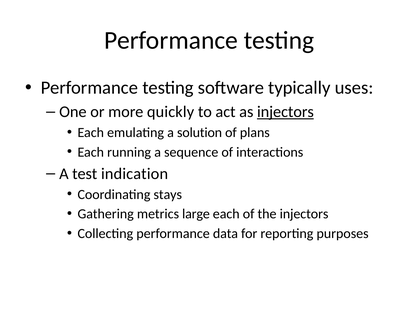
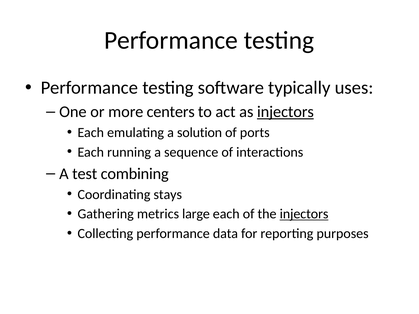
quickly: quickly -> centers
plans: plans -> ports
indication: indication -> combining
injectors at (304, 214) underline: none -> present
